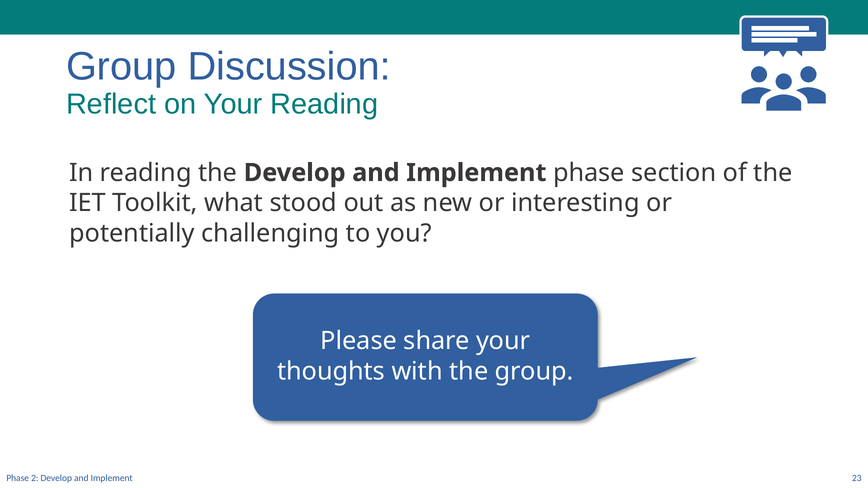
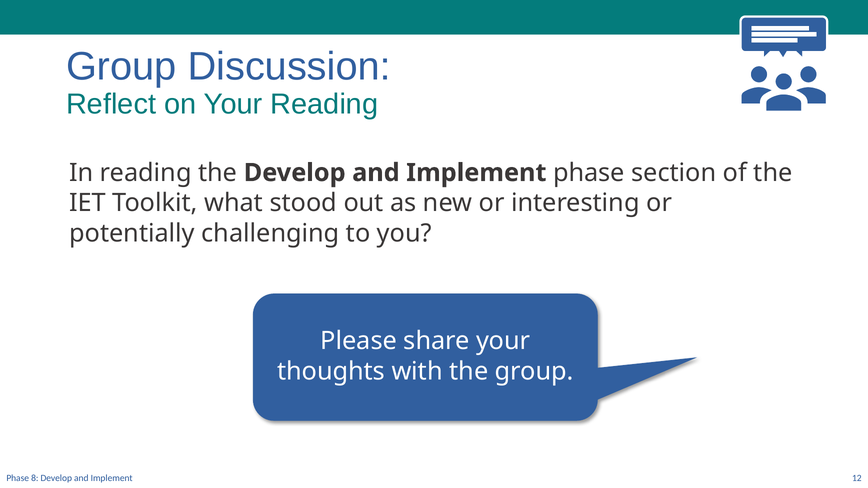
2: 2 -> 8
23: 23 -> 12
